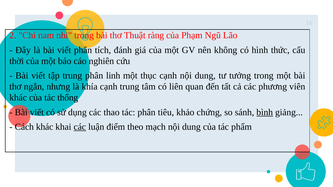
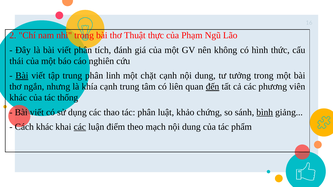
ràng: ràng -> thực
thời: thời -> thái
Bài at (22, 76) underline: none -> present
thục: thục -> chặt
đến underline: none -> present
tiêu: tiêu -> luật
